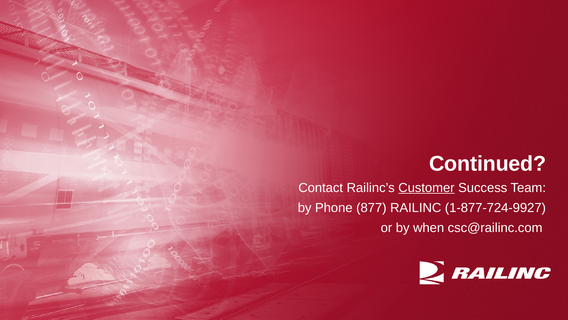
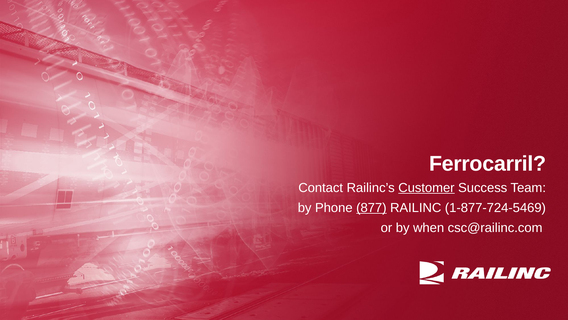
Continued: Continued -> Ferrocarril
877 underline: none -> present
1-877-724-9927: 1-877-724-9927 -> 1-877-724-5469
